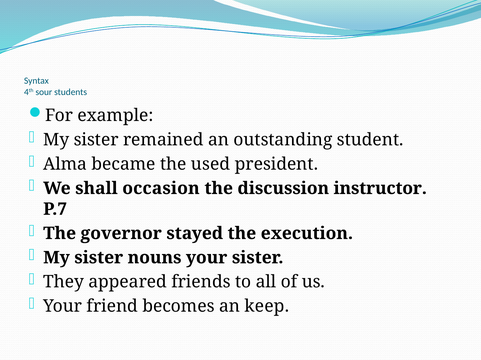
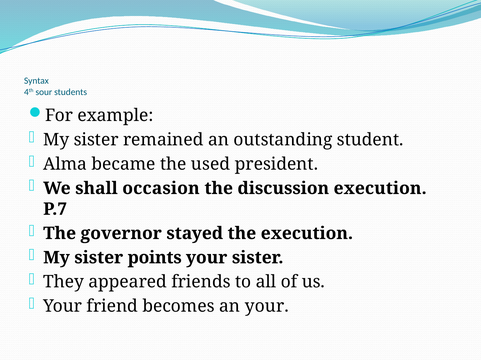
discussion instructor: instructor -> execution
nouns: nouns -> points
an keep: keep -> your
